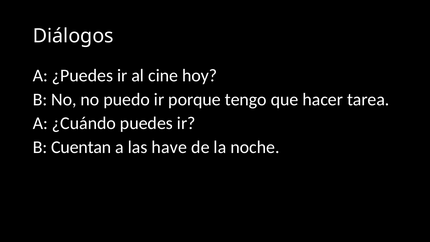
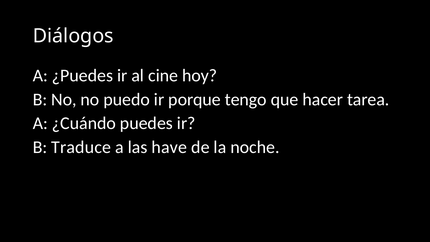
Cuentan: Cuentan -> Traduce
